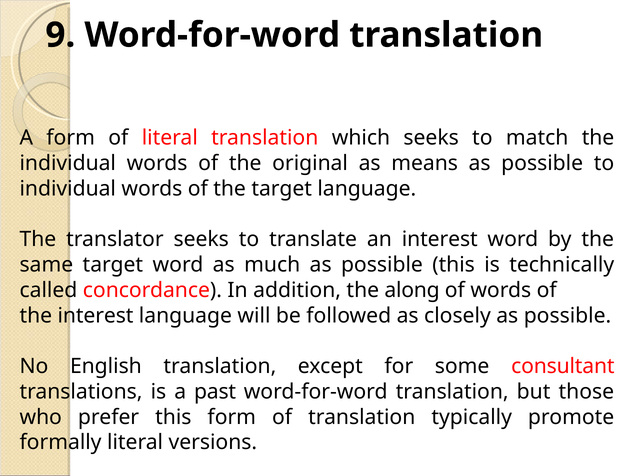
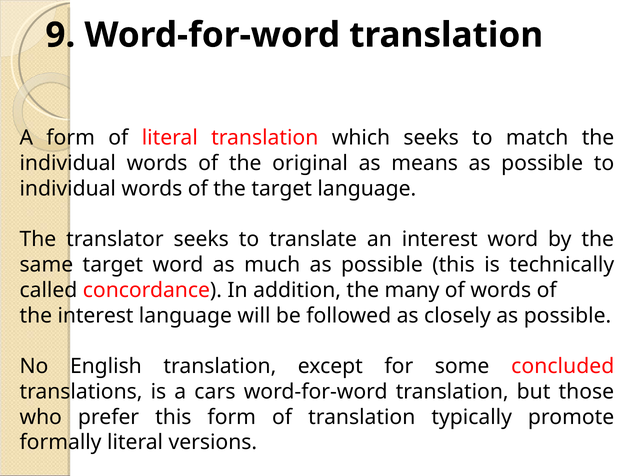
along: along -> many
consultant: consultant -> concluded
past: past -> cars
